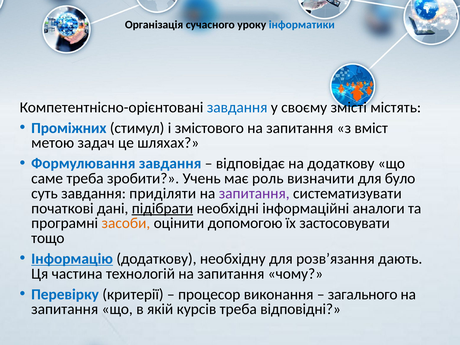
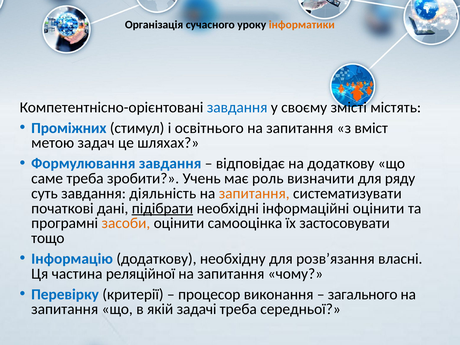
інформатики colour: blue -> orange
змістового: змістового -> освітнього
було: було -> ряду
приділяти: приділяти -> діяльність
запитання at (254, 193) colour: purple -> orange
інформаційні аналоги: аналоги -> оцінити
допомогою: допомогою -> самооцінка
Інформацію underline: present -> none
дають: дають -> власні
технологій: технологій -> реляційної
курсів: курсів -> задачі
відповідні: відповідні -> середньої
